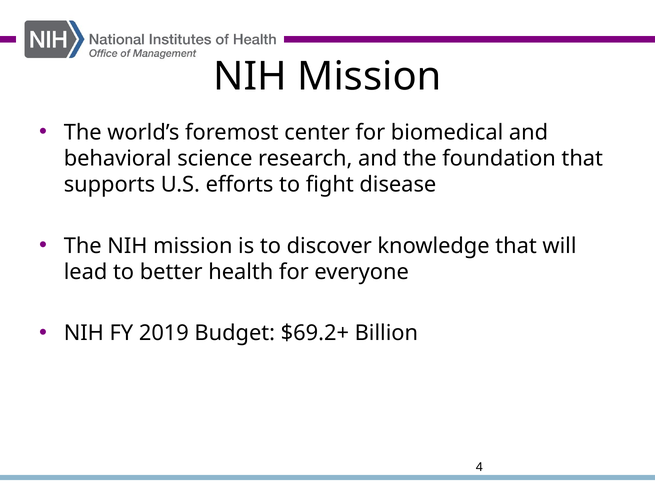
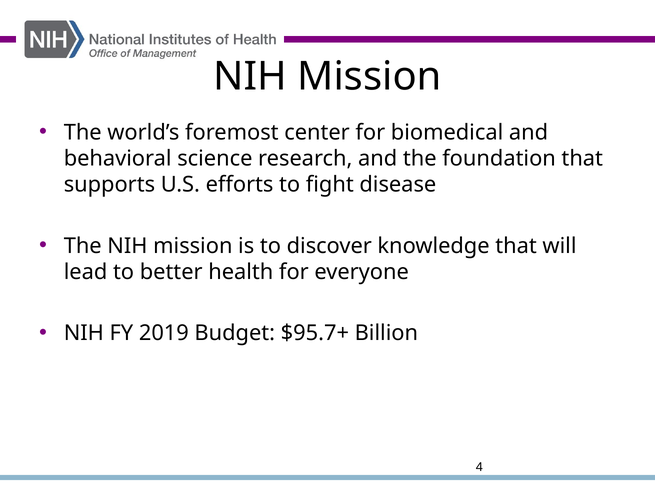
$69.2+: $69.2+ -> $95.7+
